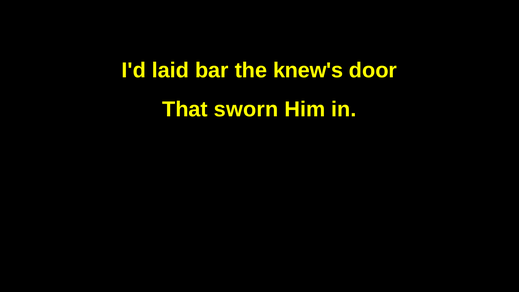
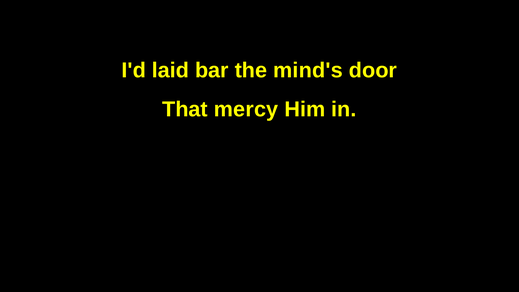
knew's: knew's -> mind's
sworn: sworn -> mercy
